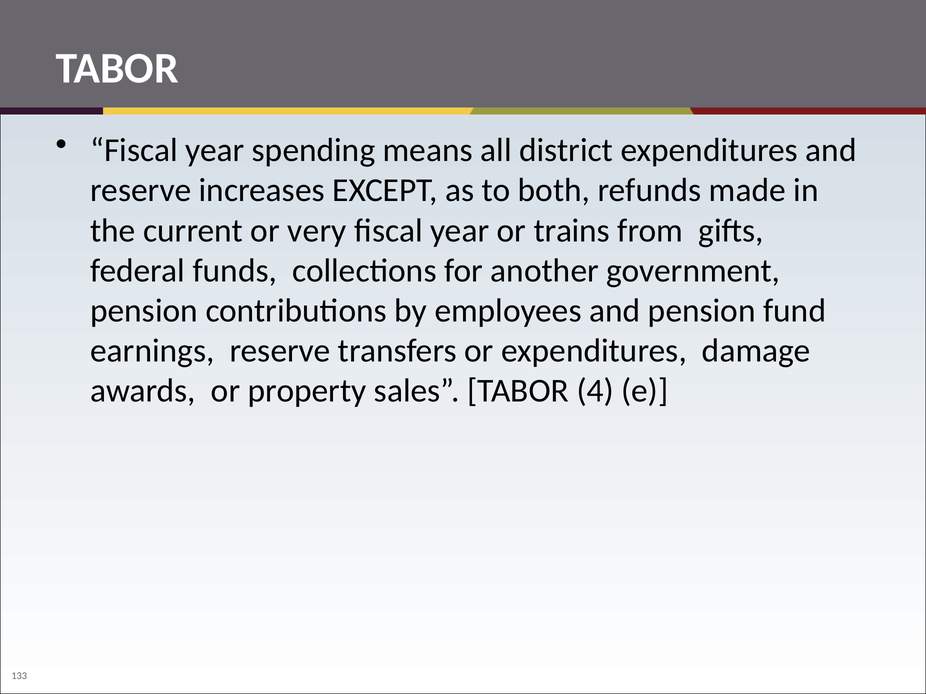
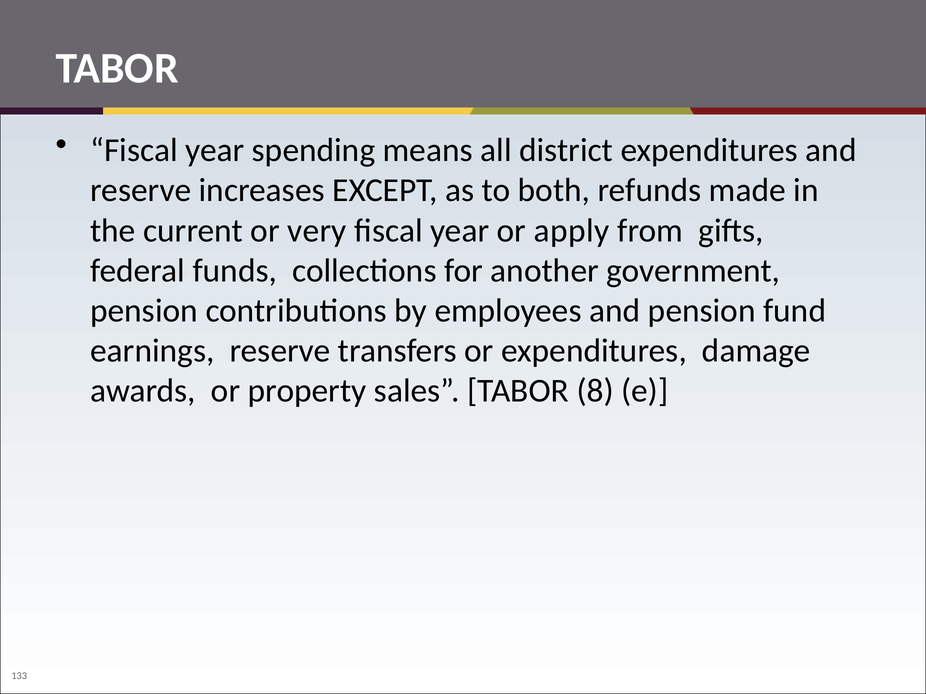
trains: trains -> apply
4: 4 -> 8
